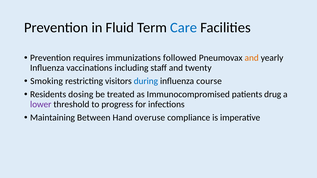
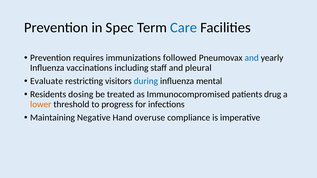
Fluid: Fluid -> Spec
and at (252, 58) colour: orange -> blue
twenty: twenty -> pleural
Smoking: Smoking -> Evaluate
course: course -> mental
lower colour: purple -> orange
Between: Between -> Negative
